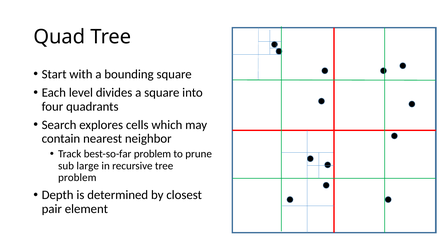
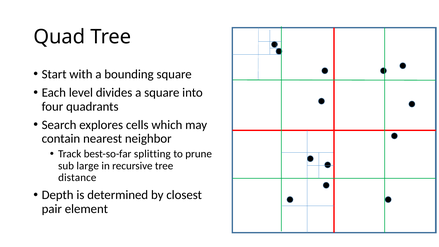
best-so-far problem: problem -> splitting
problem at (77, 178): problem -> distance
